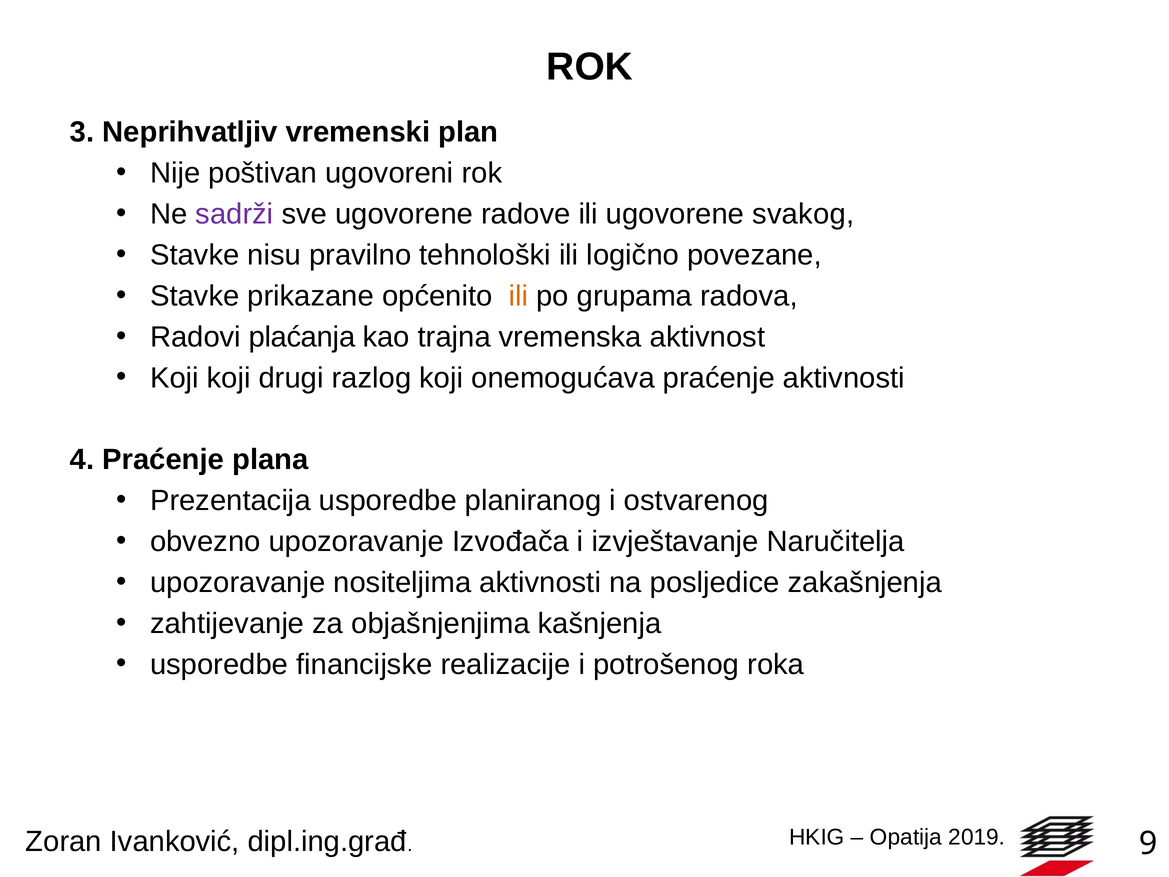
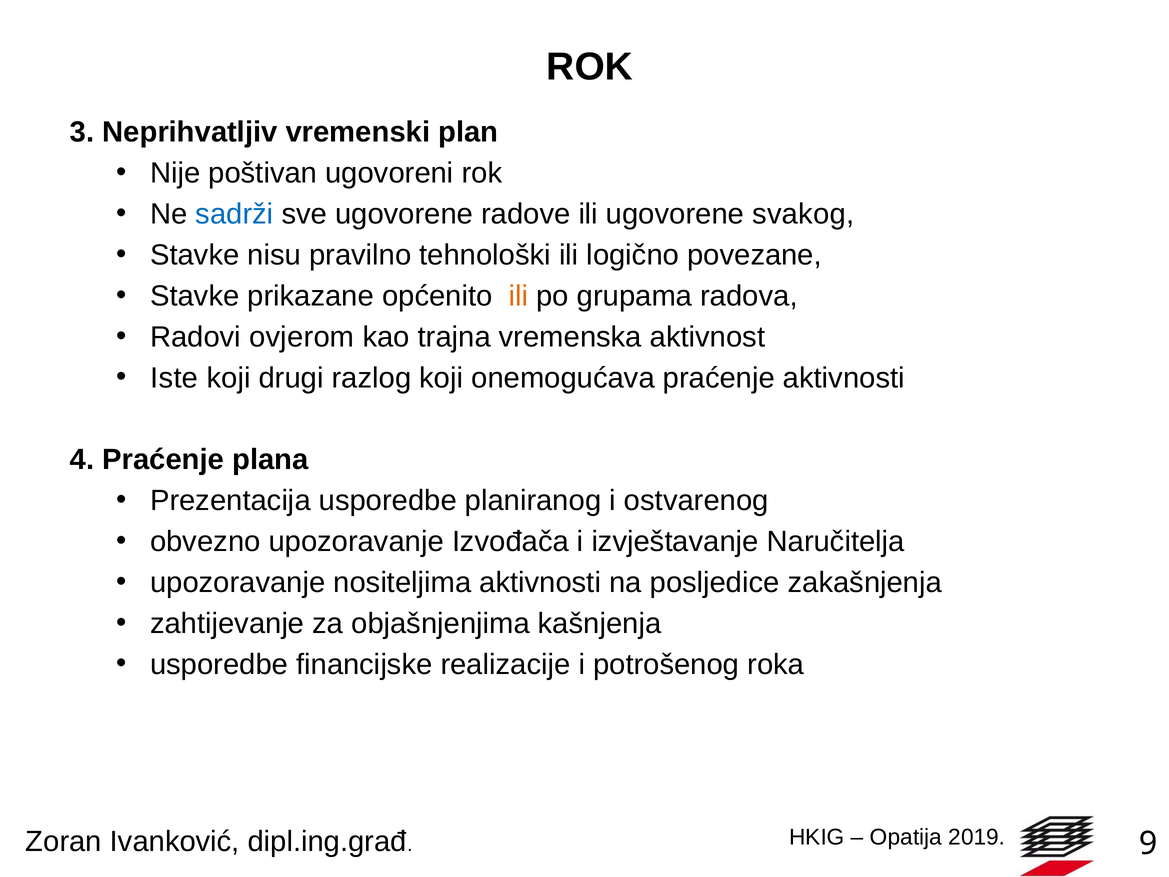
sadrži colour: purple -> blue
plaćanja: plaćanja -> ovjerom
Koji at (174, 378): Koji -> Iste
